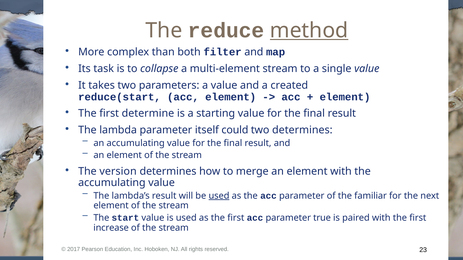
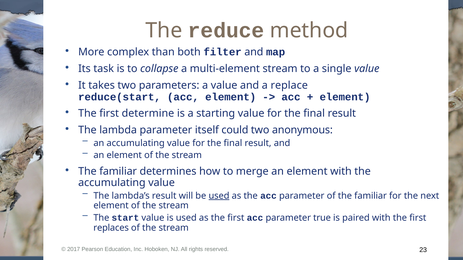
method underline: present -> none
created: created -> replace
two determines: determines -> anonymous
version at (118, 172): version -> familiar
increase: increase -> replaces
